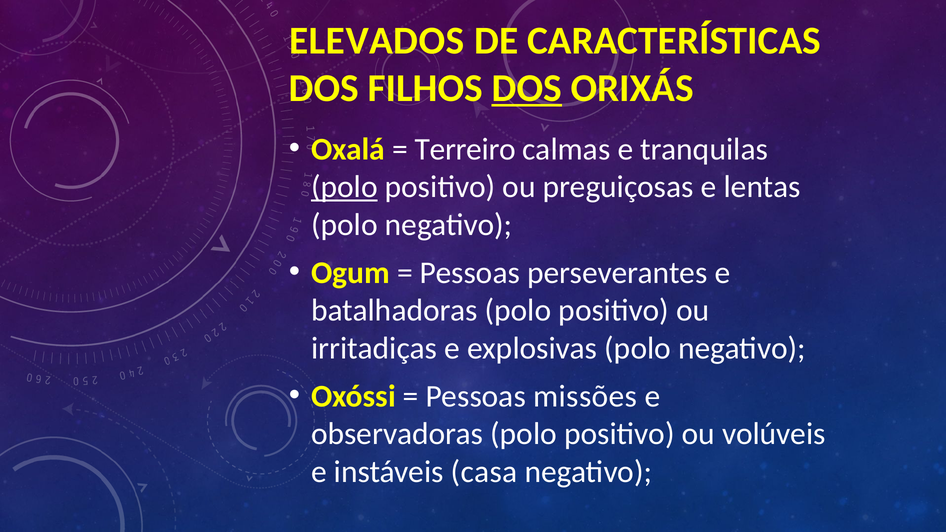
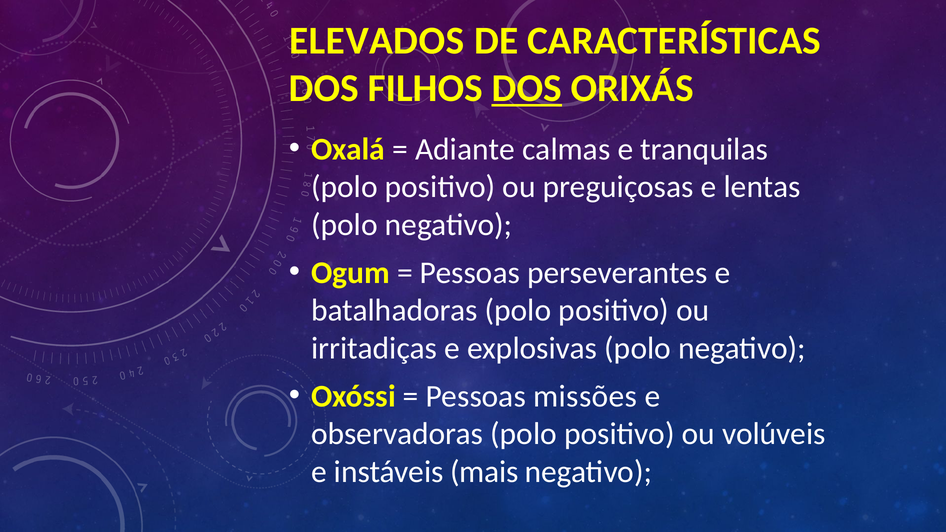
Terreiro: Terreiro -> Adiante
polo at (344, 187) underline: present -> none
casa: casa -> mais
